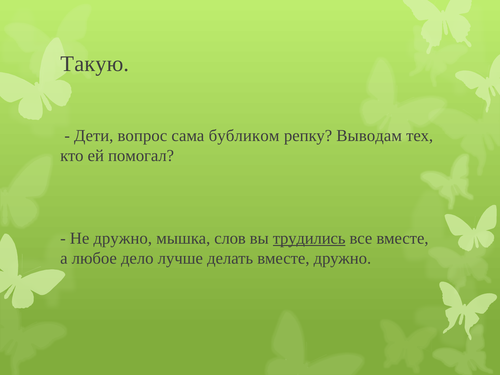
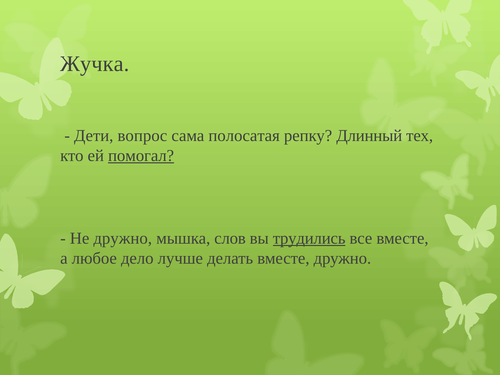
Такую: Такую -> Жучка
бубликом: бубликом -> полосатая
Выводам: Выводам -> Длинный
помогал underline: none -> present
